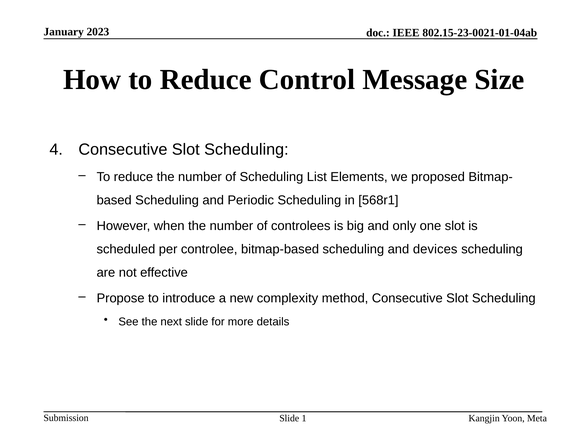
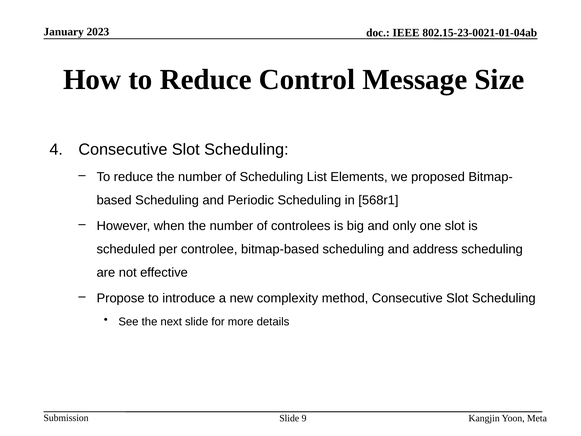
devices: devices -> address
1: 1 -> 9
